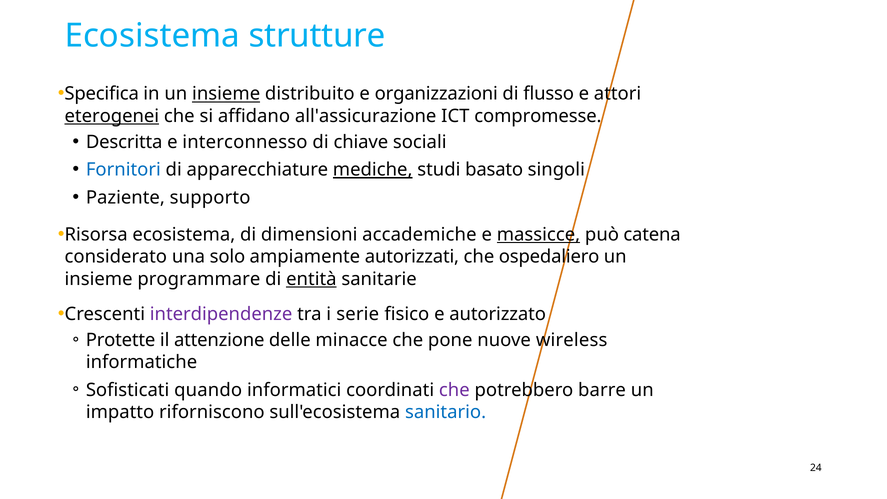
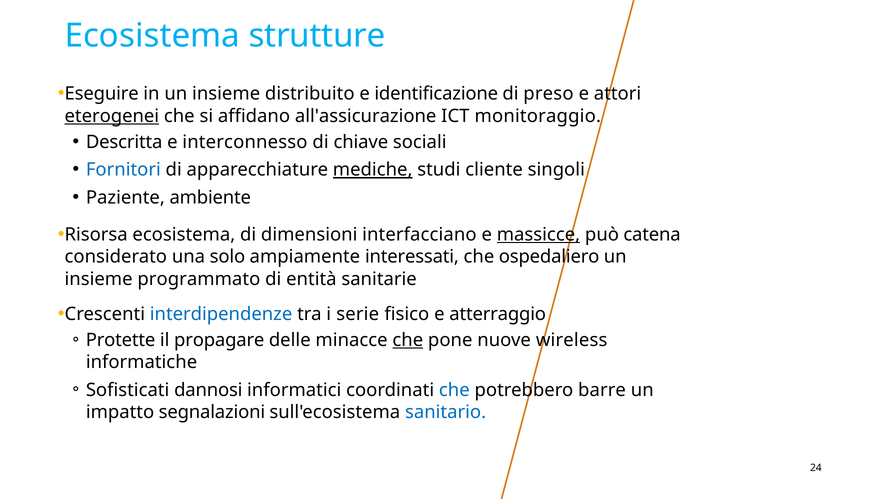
Specifica: Specifica -> Eseguire
insieme at (226, 94) underline: present -> none
organizzazioni: organizzazioni -> identificazione
flusso: flusso -> preso
compromesse: compromesse -> monitoraggio
basato: basato -> cliente
supporto: supporto -> ambiente
accademiche: accademiche -> interfacciano
autorizzati: autorizzati -> interessati
programmare: programmare -> programmato
entità underline: present -> none
interdipendenze colour: purple -> blue
autorizzato: autorizzato -> atterraggio
attenzione: attenzione -> propagare
che at (408, 340) underline: none -> present
quando: quando -> dannosi
che at (454, 390) colour: purple -> blue
riforniscono: riforniscono -> segnalazioni
